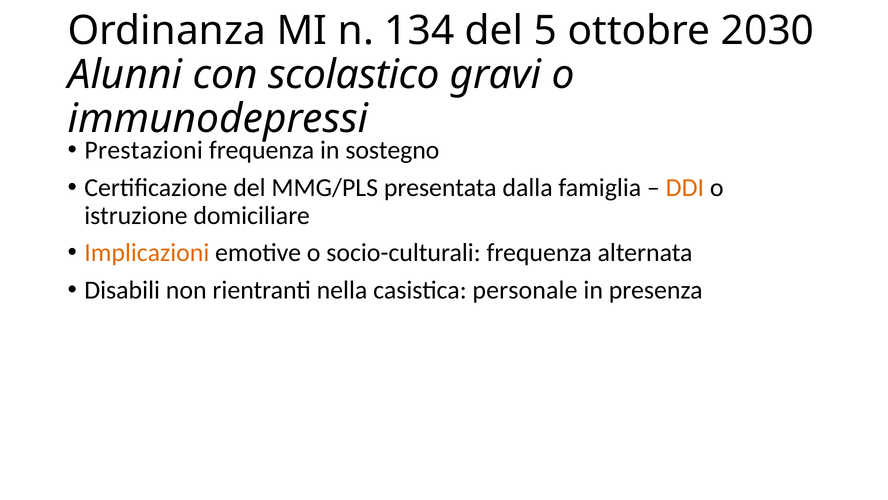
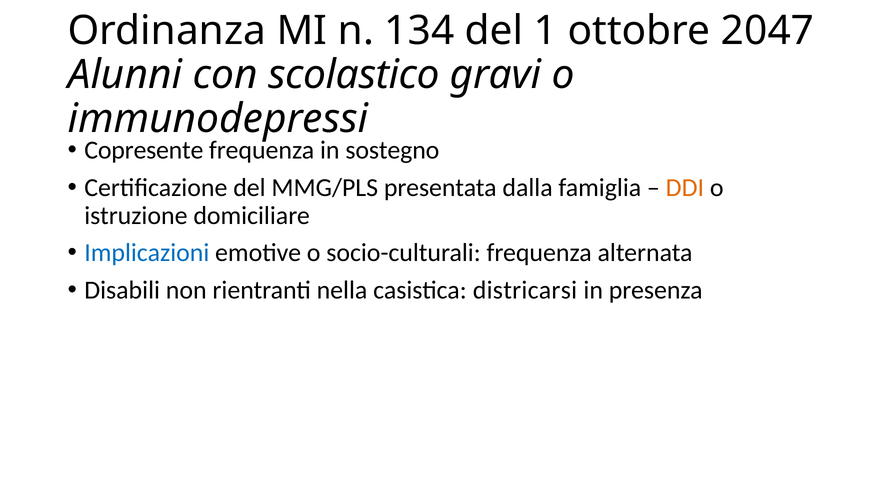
5: 5 -> 1
2030: 2030 -> 2047
Prestazioni: Prestazioni -> Copresente
Implicazioni colour: orange -> blue
personale: personale -> districarsi
